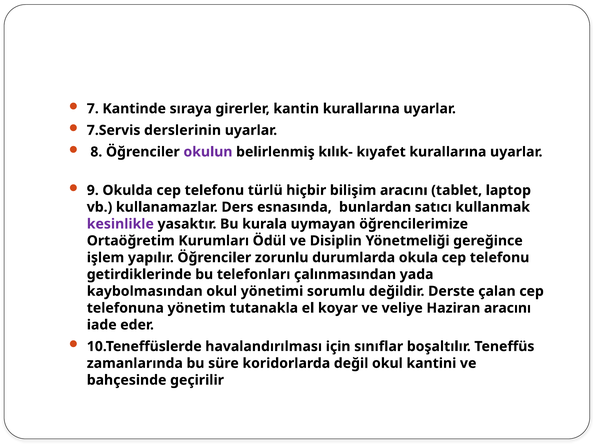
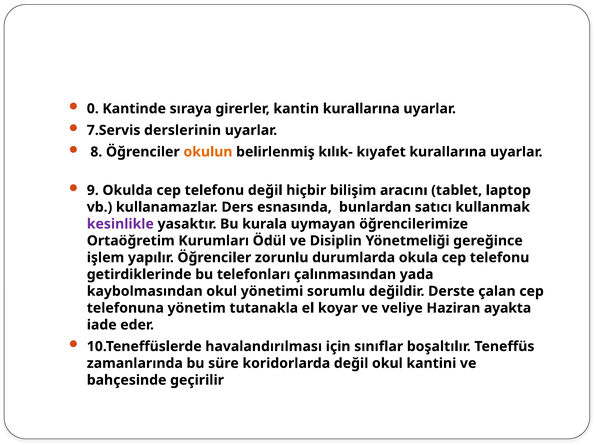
7: 7 -> 0
okulun colour: purple -> orange
telefonu türlü: türlü -> değil
Haziran aracını: aracını -> ayakta
